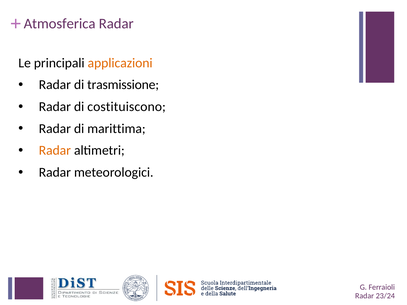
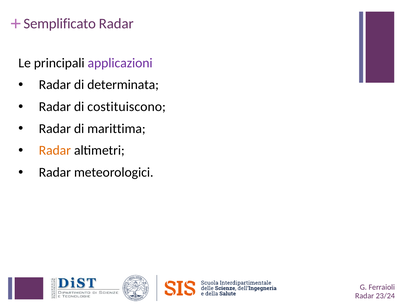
Atmosferica: Atmosferica -> Semplificato
applicazioni colour: orange -> purple
trasmissione: trasmissione -> determinata
